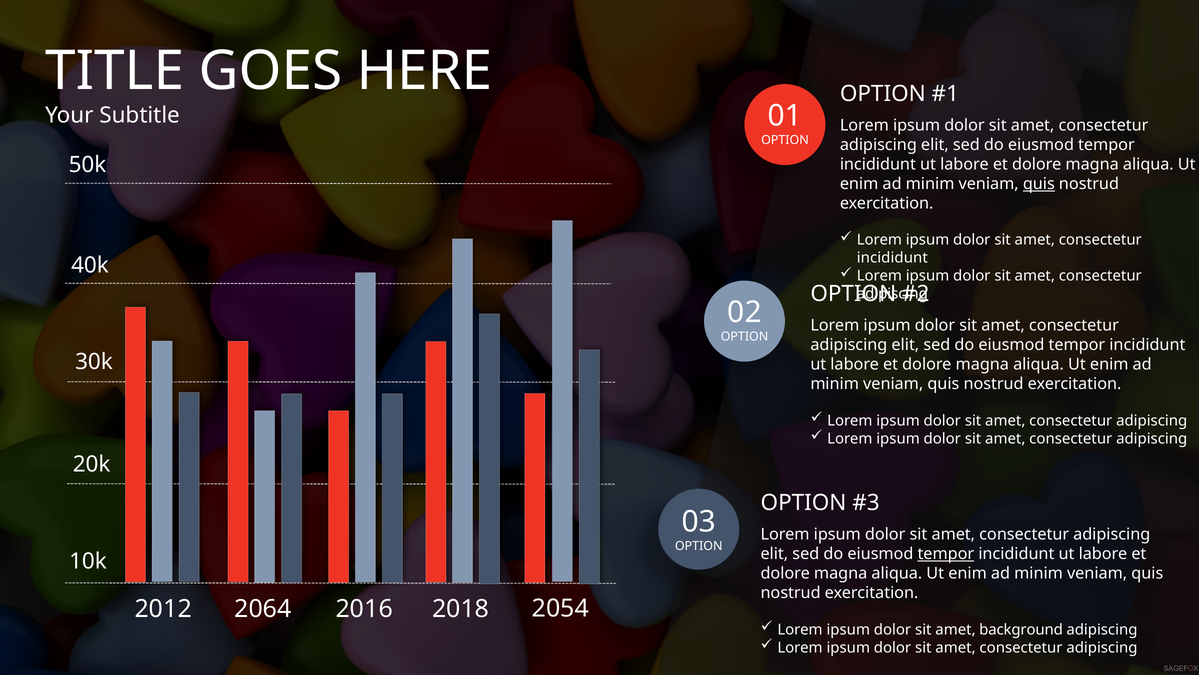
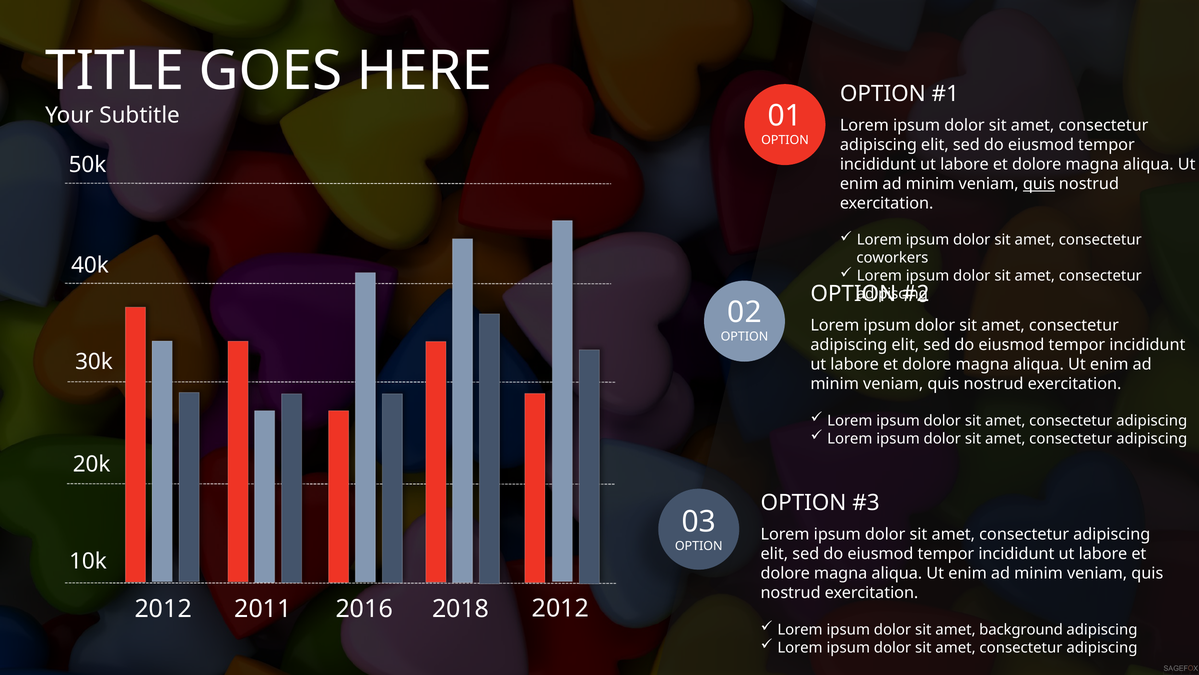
incididunt at (892, 258): incididunt -> coworkers
tempor at (946, 553) underline: present -> none
2064: 2064 -> 2011
2018 2054: 2054 -> 2012
